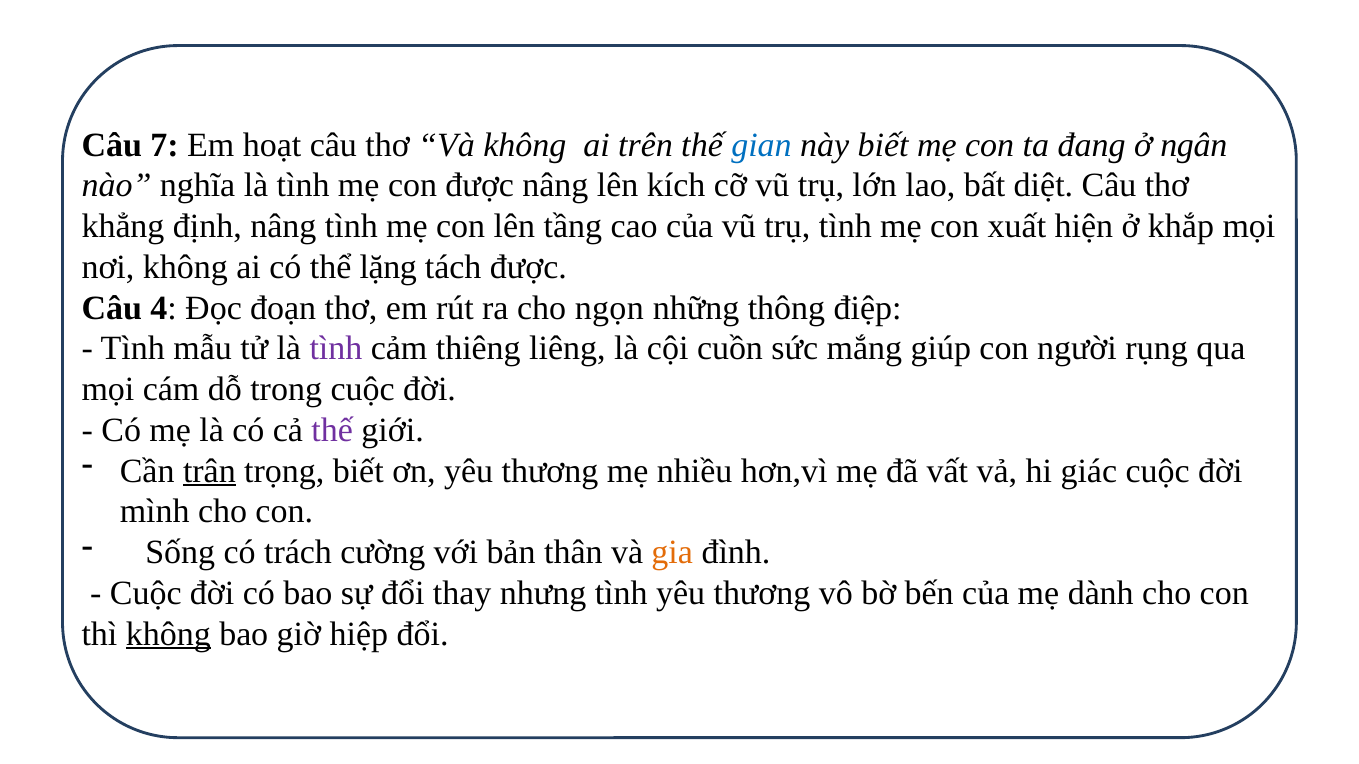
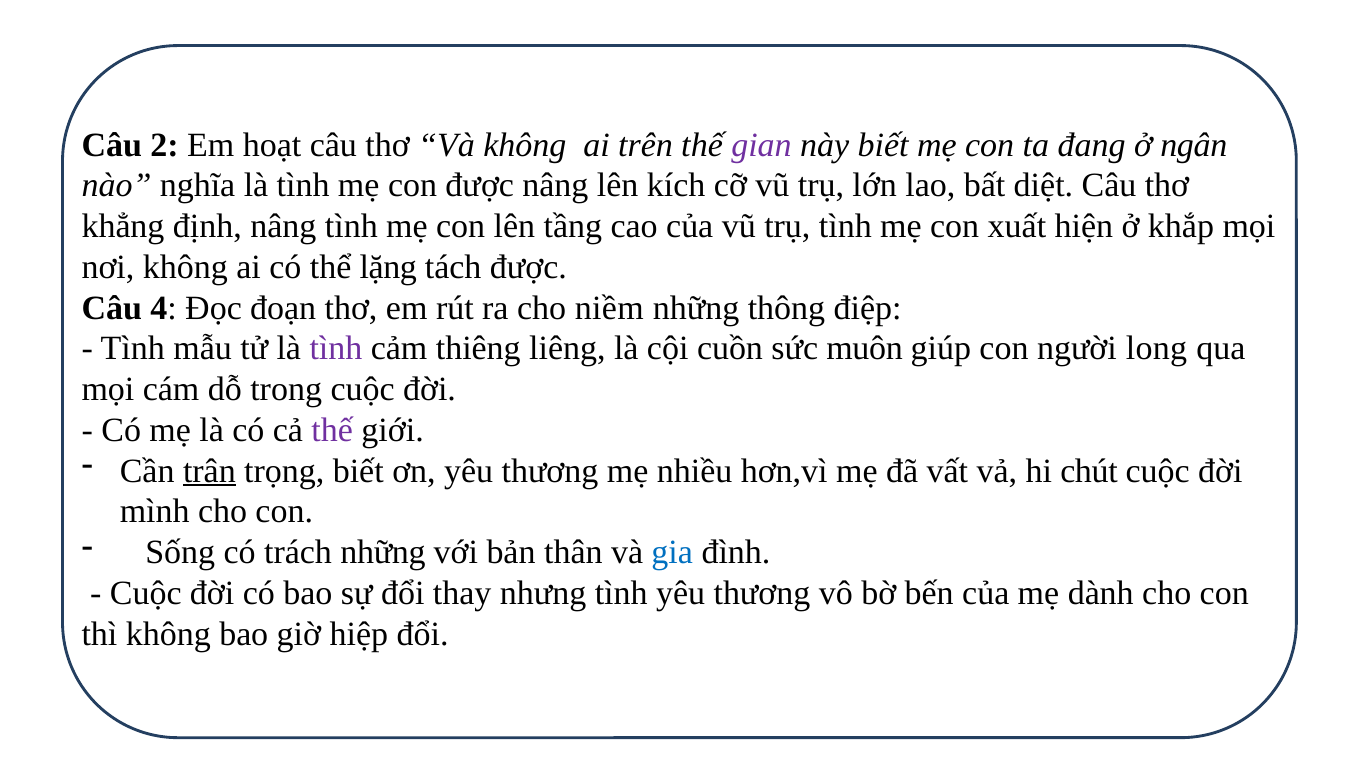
7: 7 -> 2
gian colour: blue -> purple
ngọn: ngọn -> niềm
mắng: mắng -> muôn
rụng: rụng -> long
giác: giác -> chút
trách cường: cường -> những
gia colour: orange -> blue
không at (168, 634) underline: present -> none
